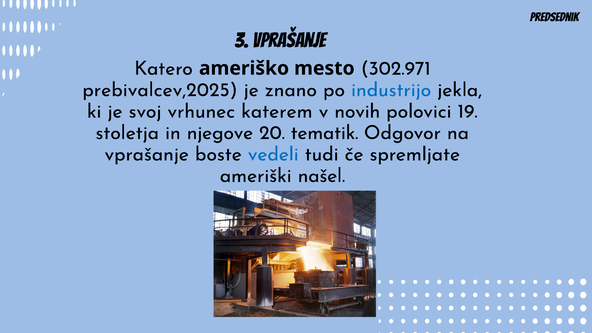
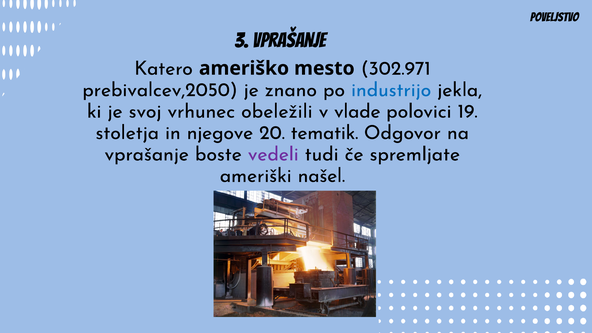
Predsednik: Predsednik -> Poveljstvo
prebivalcev,2025: prebivalcev,2025 -> prebivalcev,2050
katerem: katerem -> obeležili
novih: novih -> vlade
vedeli colour: blue -> purple
